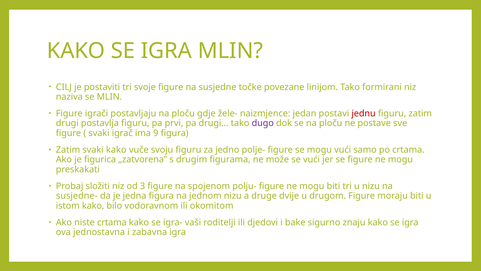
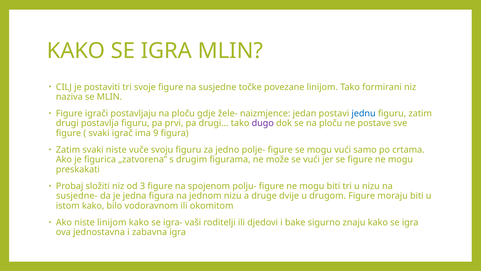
jednu colour: red -> blue
svaki kako: kako -> niste
niste crtama: crtama -> linijom
